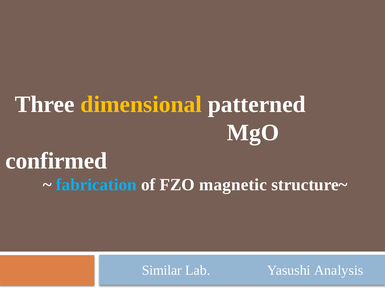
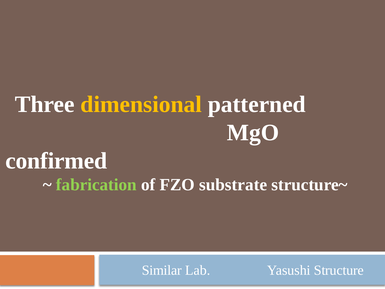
fabrication colour: light blue -> light green
magnetic: magnetic -> substrate
Analysis: Analysis -> Structure
